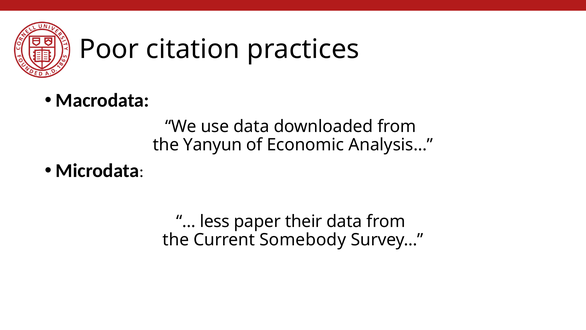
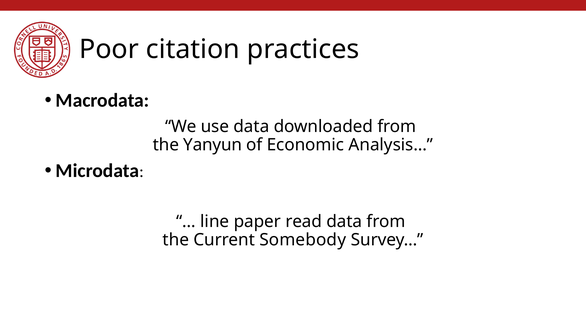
less: less -> line
their: their -> read
